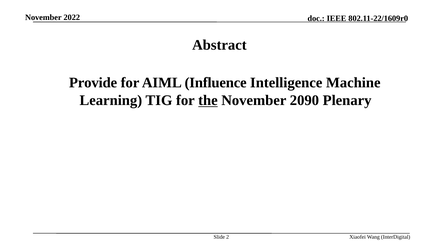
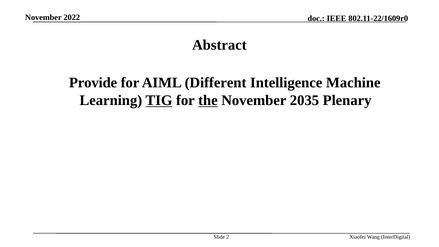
Influence: Influence -> Different
TIG underline: none -> present
2090: 2090 -> 2035
